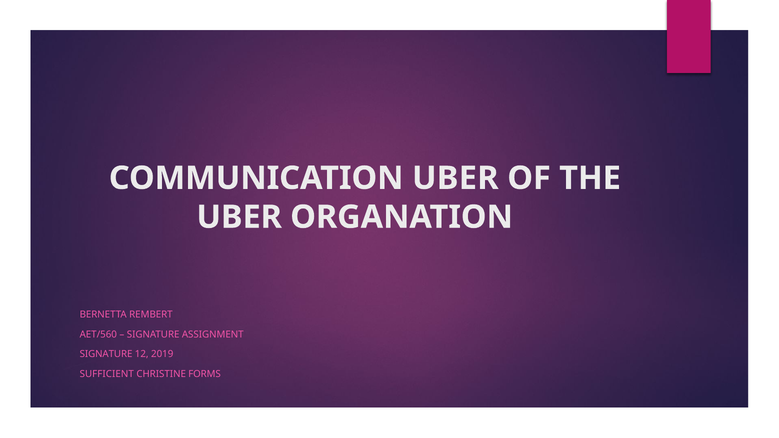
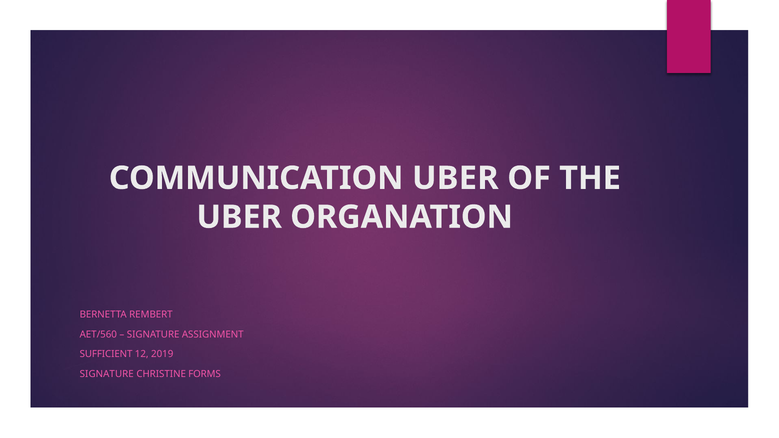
SIGNATURE at (106, 354): SIGNATURE -> SUFFICIENT
SUFFICIENT at (107, 374): SUFFICIENT -> SIGNATURE
